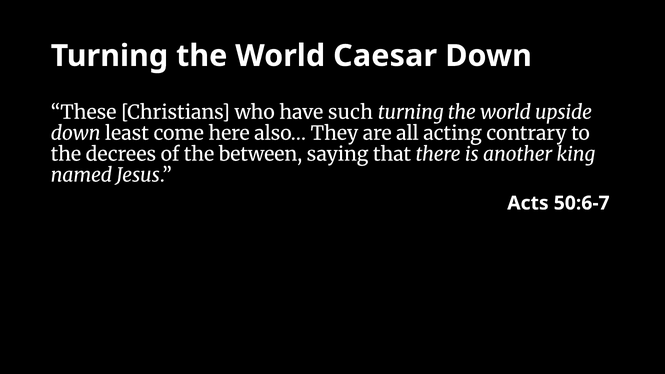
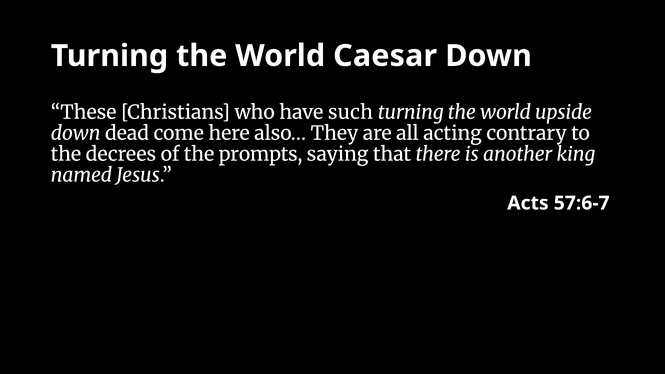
least: least -> dead
between: between -> prompts
50:6-7: 50:6-7 -> 57:6-7
